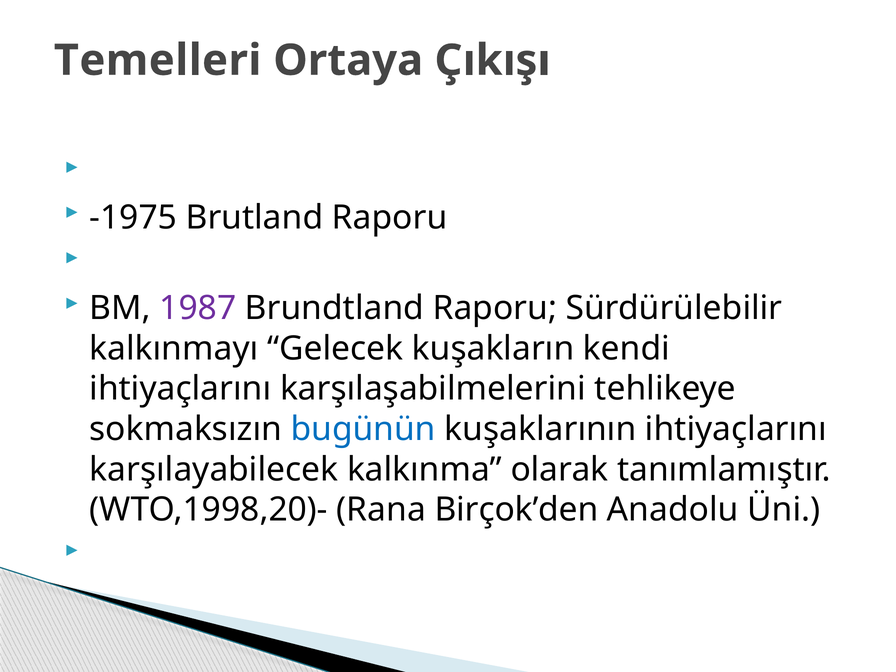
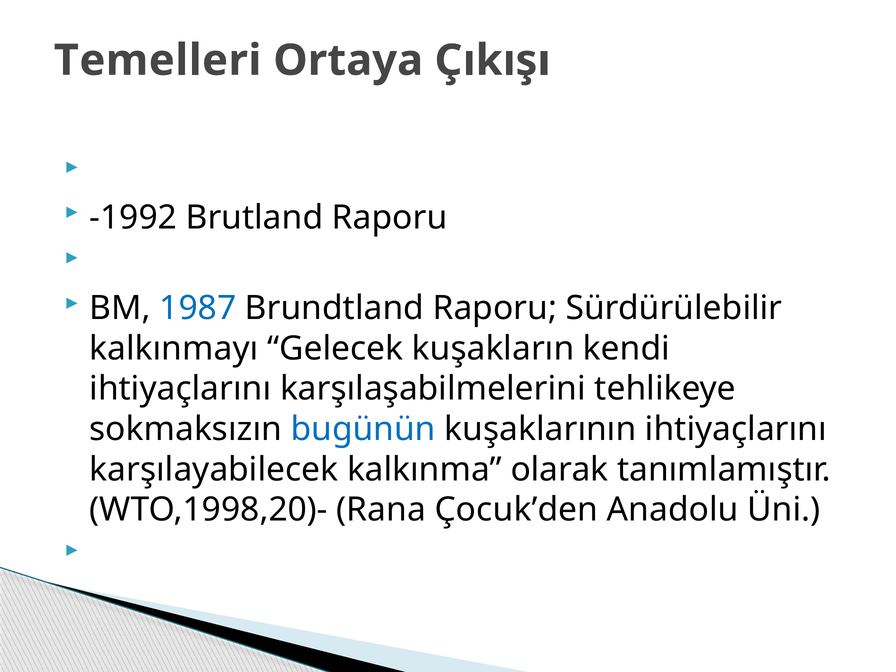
-1975: -1975 -> -1992
1987 colour: purple -> blue
Birçok’den: Birçok’den -> Çocuk’den
